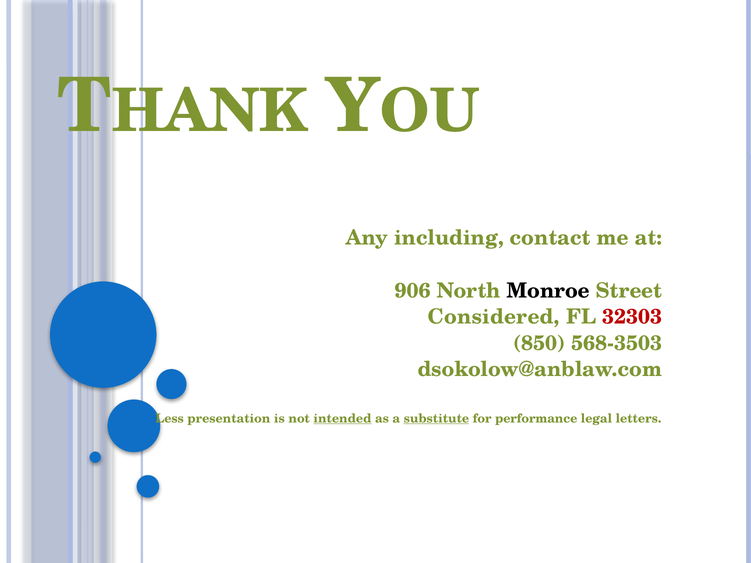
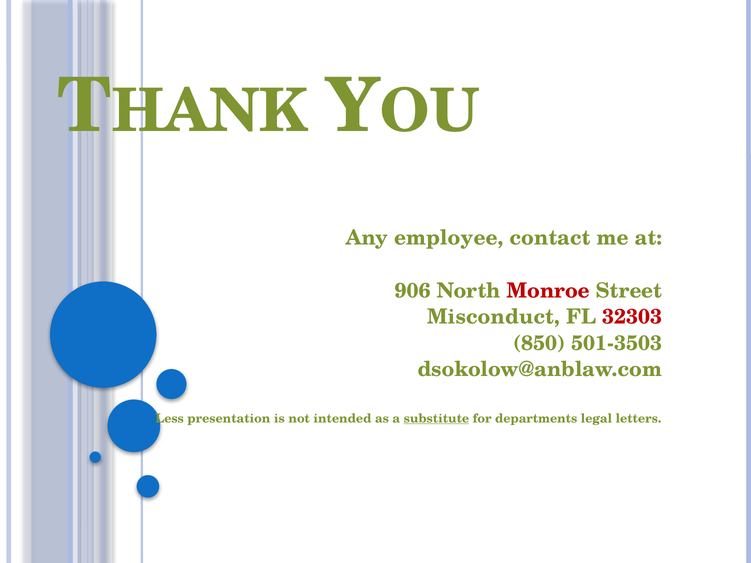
including: including -> employee
Monroe colour: black -> red
Considered: Considered -> Misconduct
568-3503: 568-3503 -> 501-3503
intended underline: present -> none
performance: performance -> departments
